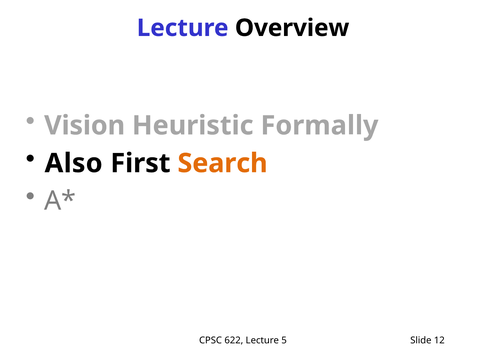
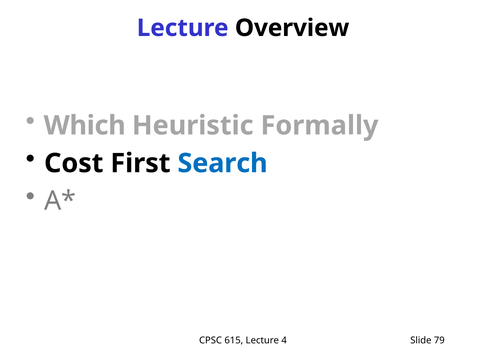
Vision: Vision -> Which
Also: Also -> Cost
Search colour: orange -> blue
622: 622 -> 615
5: 5 -> 4
12: 12 -> 79
